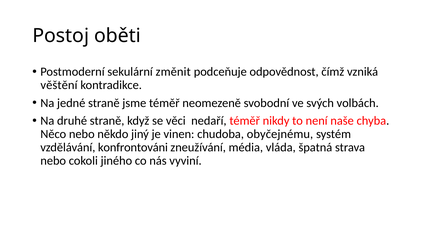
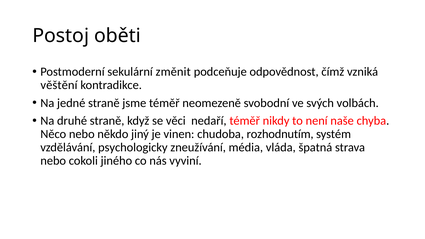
obyčejnému: obyčejnému -> rozhodnutím
konfrontováni: konfrontováni -> psychologicky
